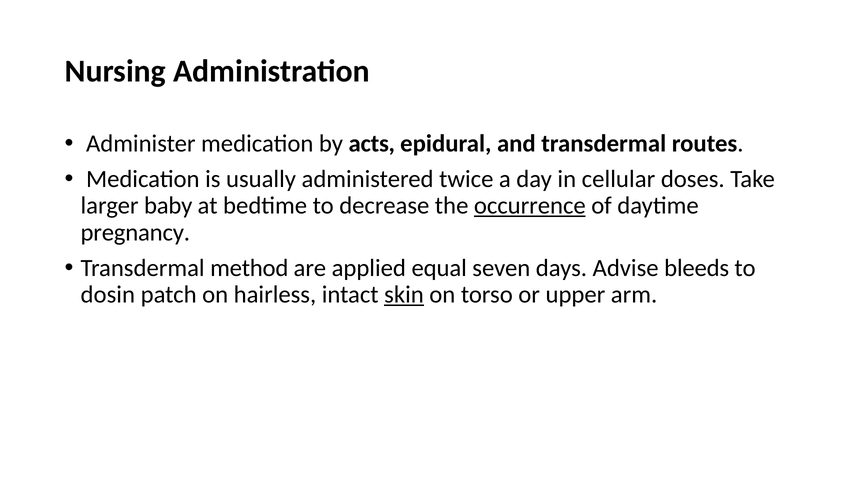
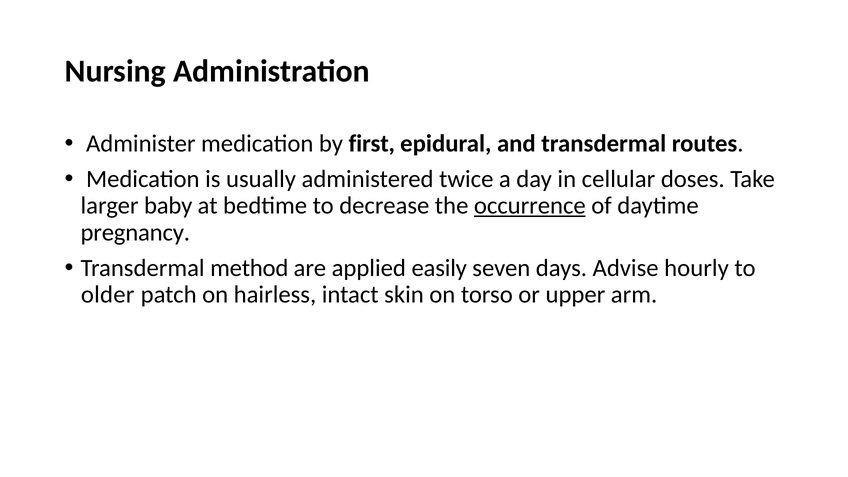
acts: acts -> first
equal: equal -> easily
bleeds: bleeds -> hourly
dosin: dosin -> older
skin underline: present -> none
